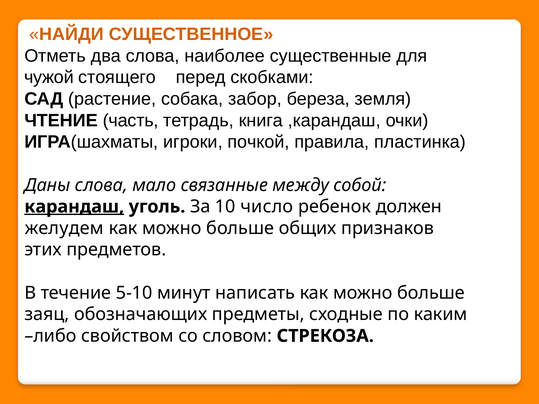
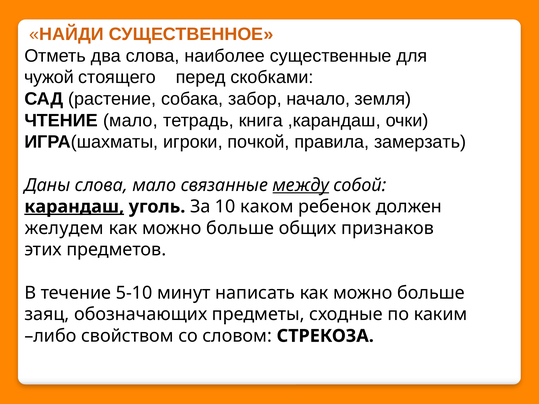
береза: береза -> начало
ЧТЕНИЕ часть: часть -> мало
пластинка: пластинка -> замерзать
между underline: none -> present
число: число -> каком
